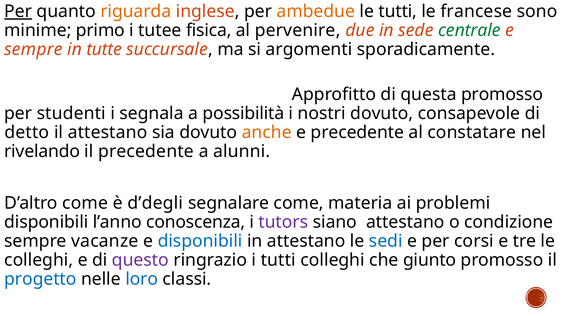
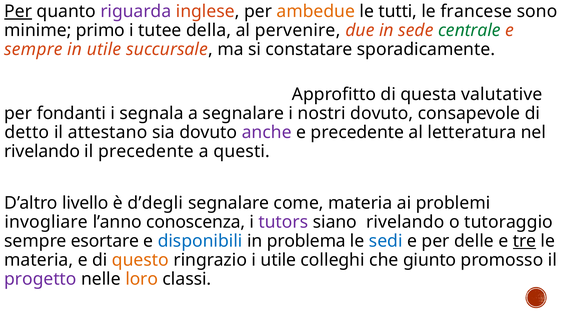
riguarda colour: orange -> purple
fisica: fisica -> della
in tutte: tutte -> utile
argomenti: argomenti -> constatare
questa promosso: promosso -> valutative
studenti: studenti -> fondanti
a possibilità: possibilità -> segnalare
anche colour: orange -> purple
constatare: constatare -> letteratura
alunni: alunni -> questi
D’altro come: come -> livello
disponibili at (46, 222): disponibili -> invogliare
siano attestano: attestano -> rivelando
condizione: condizione -> tutoraggio
vacanze: vacanze -> esortare
in attestano: attestano -> problema
corsi: corsi -> delle
tre underline: none -> present
colleghi at (39, 260): colleghi -> materia
questo colour: purple -> orange
i tutti: tutti -> utile
progetto colour: blue -> purple
loro colour: blue -> orange
